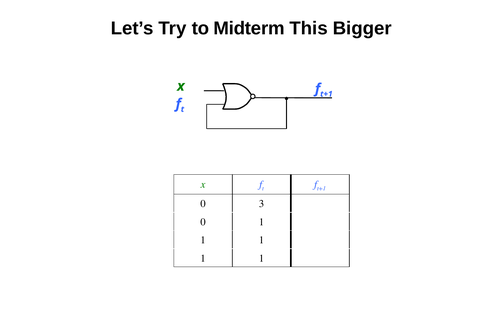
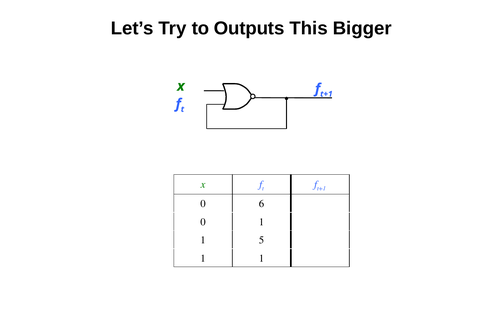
Midterm: Midterm -> Outputs
3: 3 -> 6
1 at (262, 240): 1 -> 5
